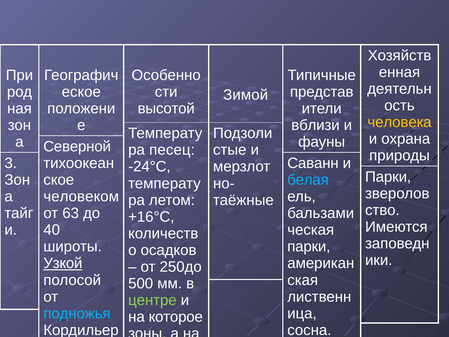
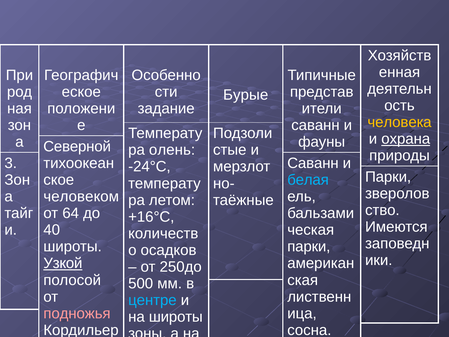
Зимой: Зимой -> Бурые
высотой: высотой -> задание
вблизи at (315, 125): вблизи -> саванн
охрана underline: none -> present
песец: песец -> олень
63: 63 -> 64
центре colour: light green -> light blue
подножья colour: light blue -> pink
на которое: которое -> широты
